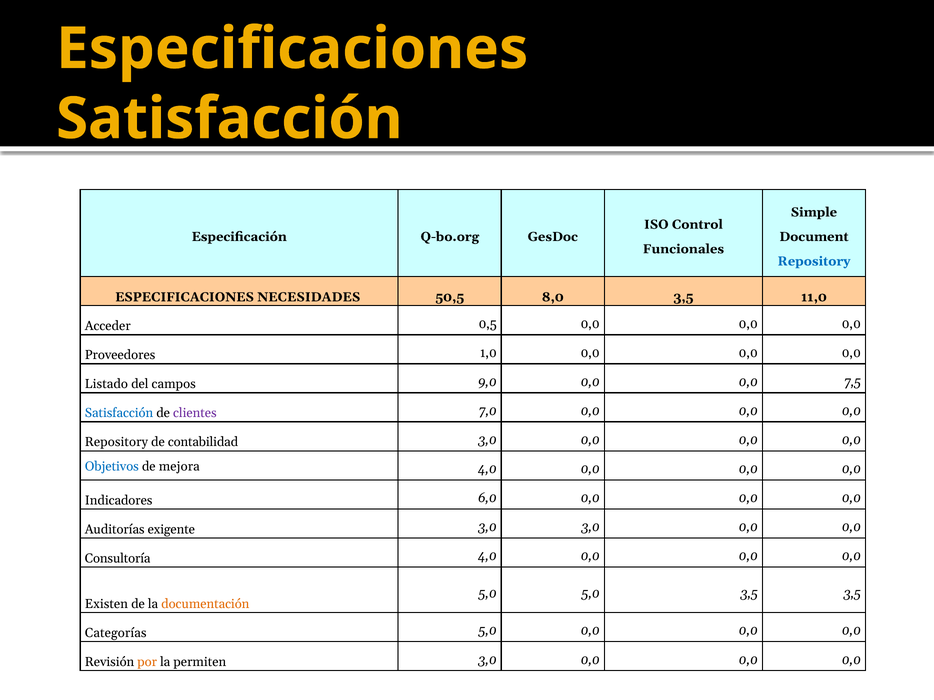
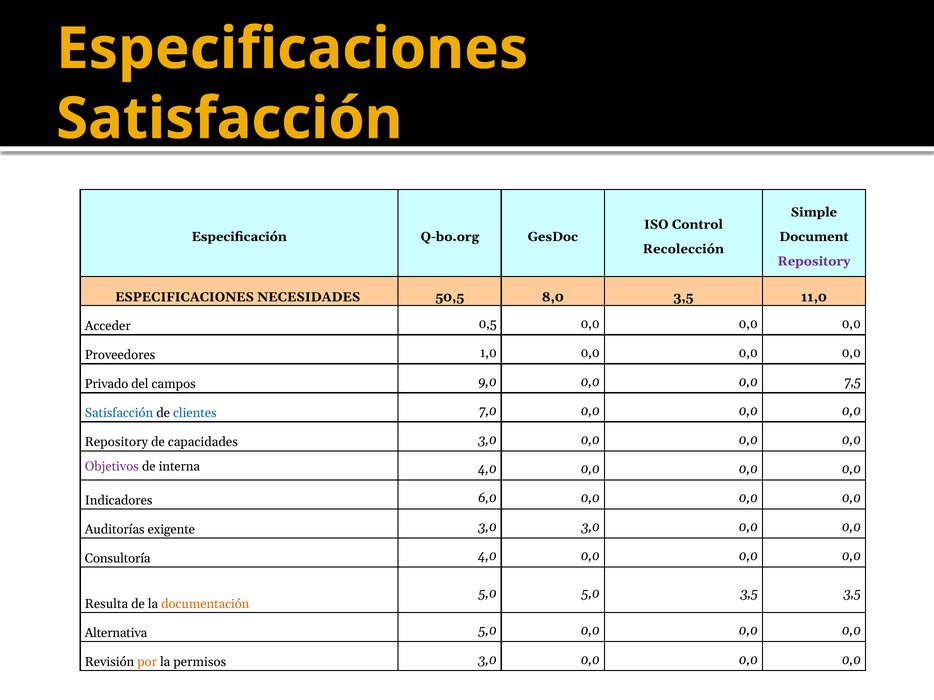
Funcionales: Funcionales -> Recolección
Repository at (814, 261) colour: blue -> purple
Listado: Listado -> Privado
clientes colour: purple -> blue
contabilidad: contabilidad -> capacidades
Objetivos colour: blue -> purple
mejora: mejora -> interna
Existen: Existen -> Resulta
Categorías: Categorías -> Alternativa
permiten: permiten -> permisos
